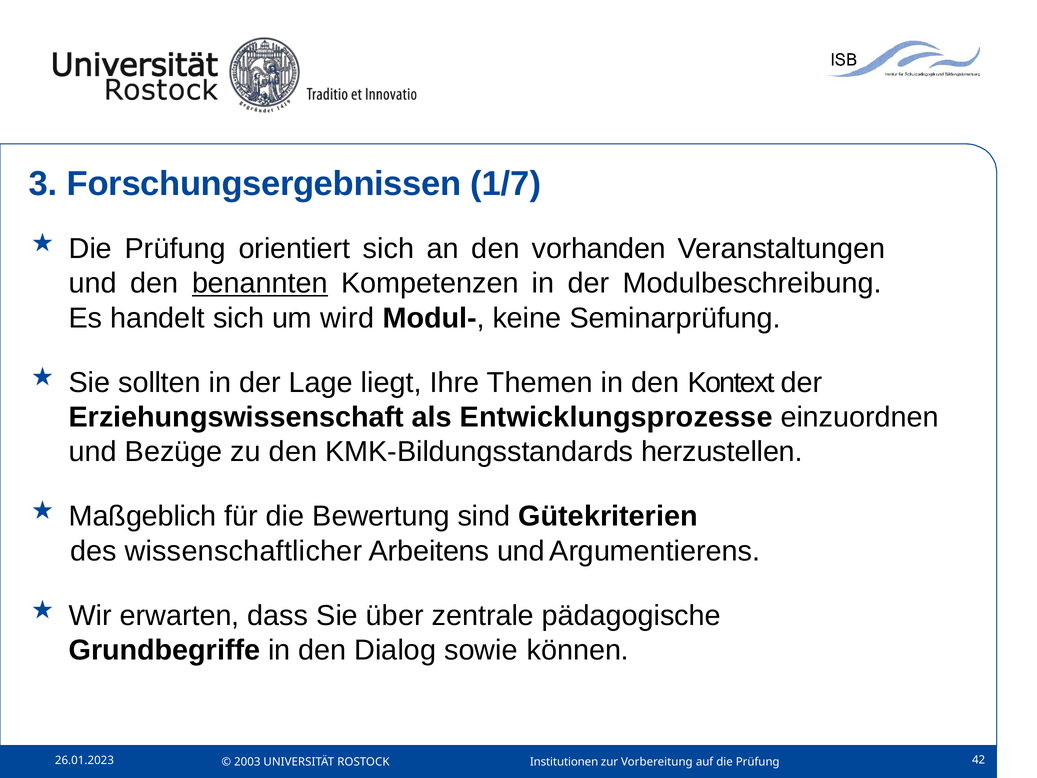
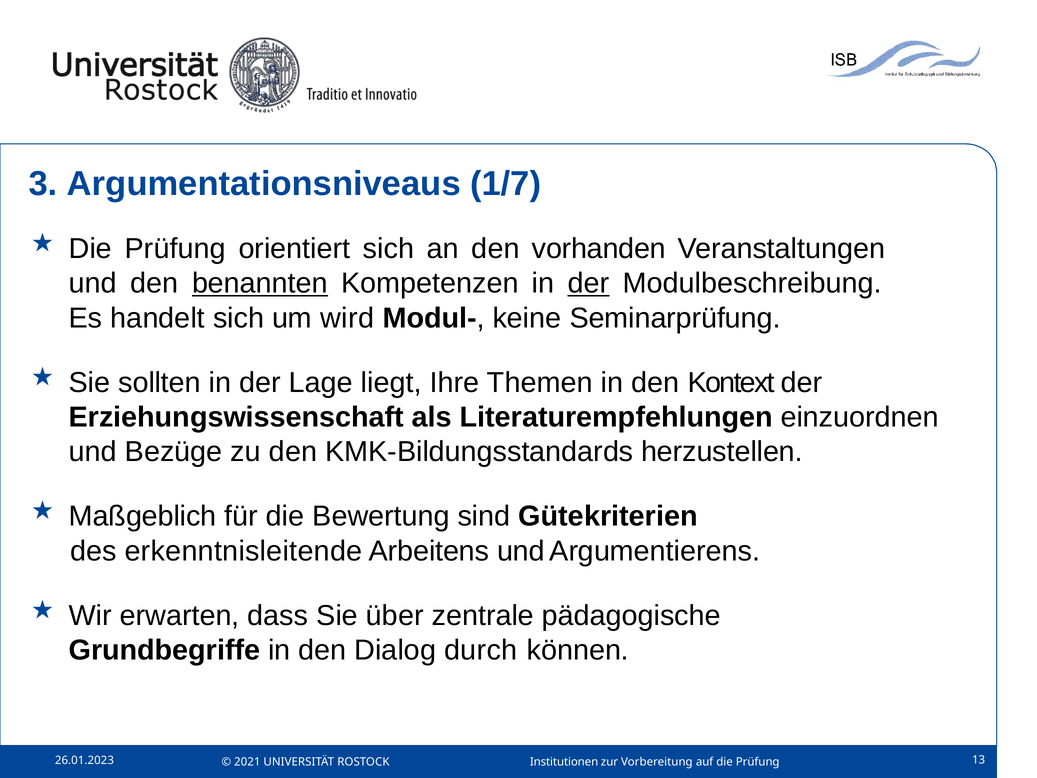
Forschungsergebnissen: Forschungsergebnissen -> Argumentationsniveaus
der at (588, 283) underline: none -> present
Entwicklungsprozesse: Entwicklungsprozesse -> Literaturempfehlungen
wissenschaftlicher: wissenschaftlicher -> erkenntnisleitende
sowie: sowie -> durch
42: 42 -> 13
2003: 2003 -> 2021
